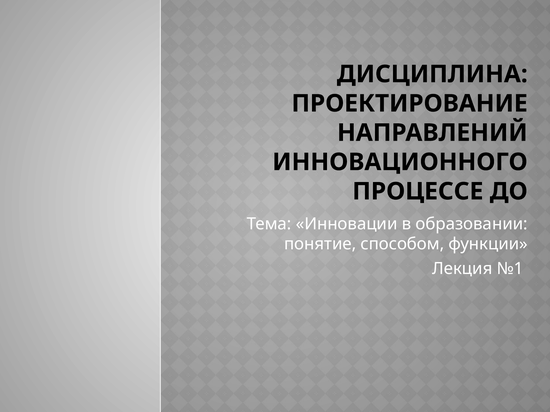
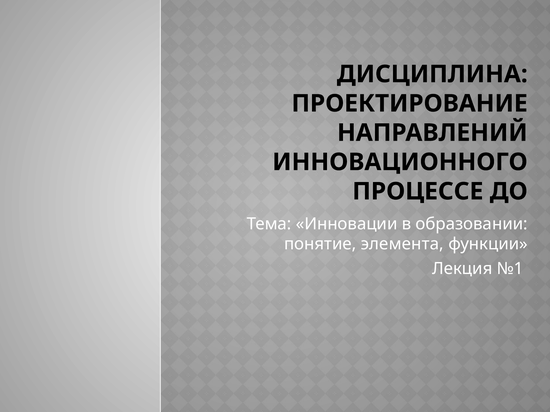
способом: способом -> элемента
